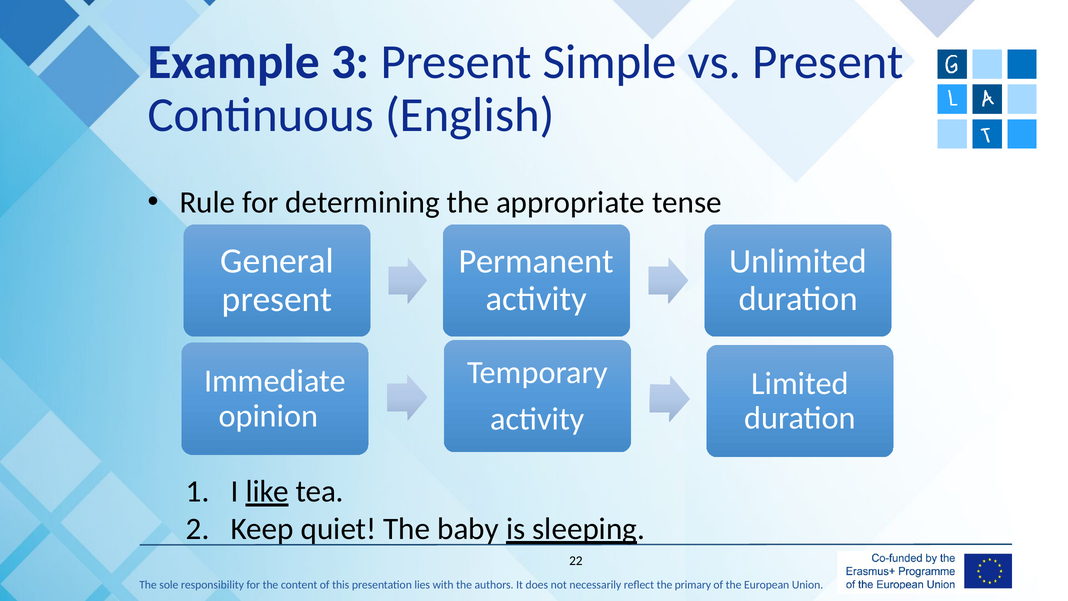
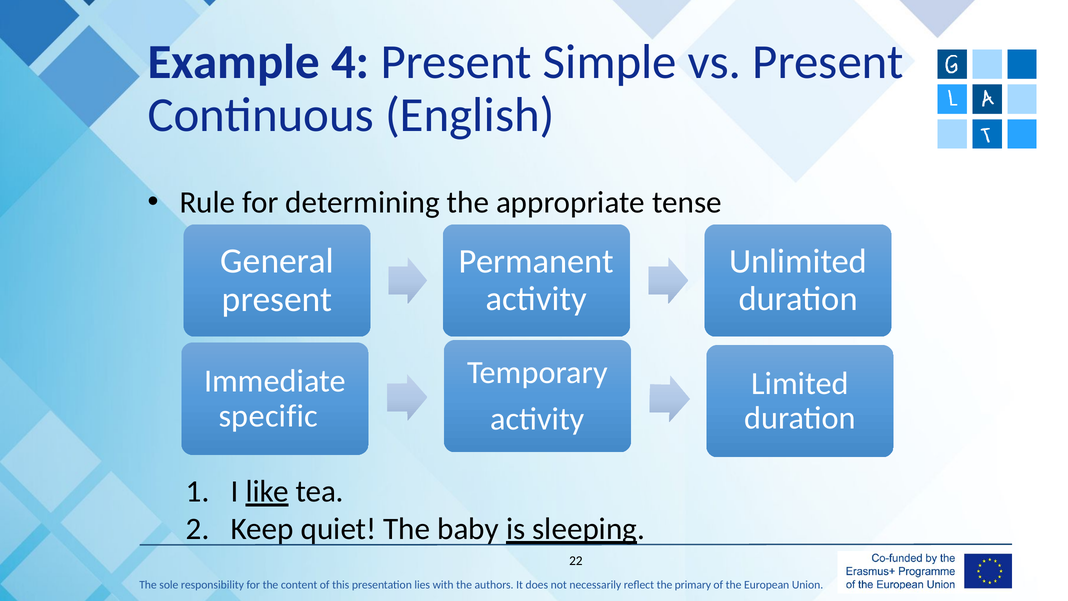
3: 3 -> 4
opinion: opinion -> specific
